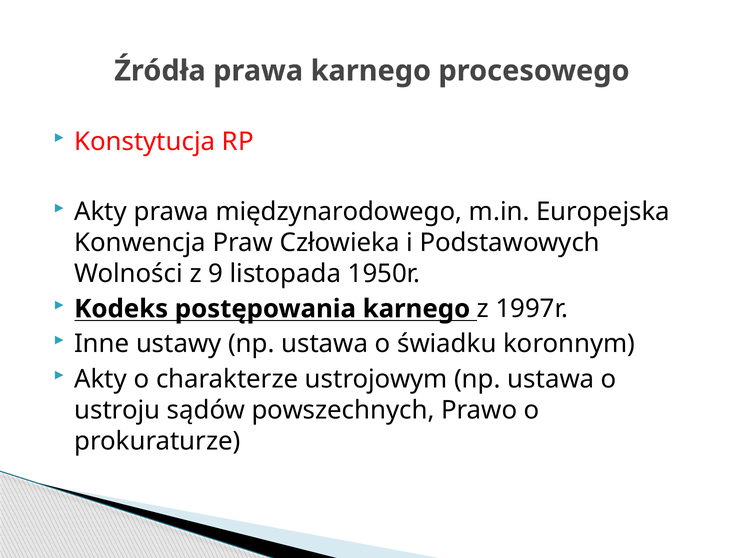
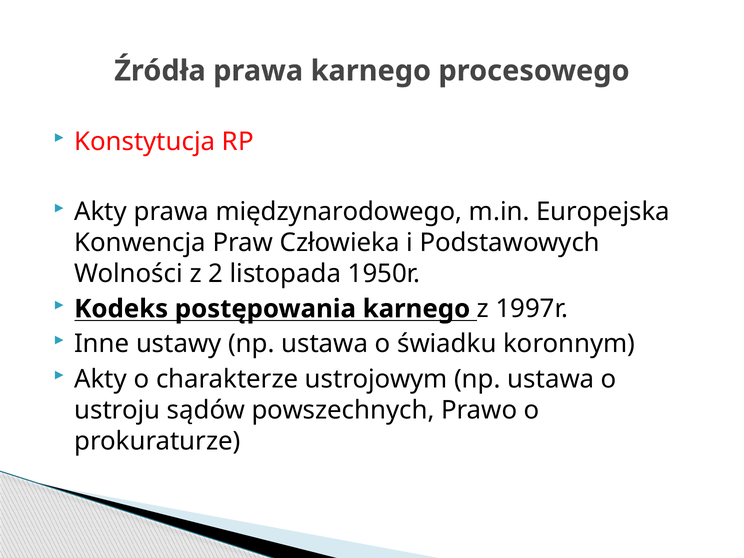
9: 9 -> 2
